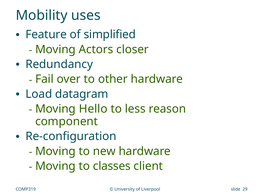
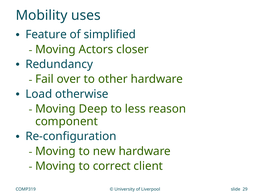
datagram: datagram -> otherwise
Hello: Hello -> Deep
classes: classes -> correct
